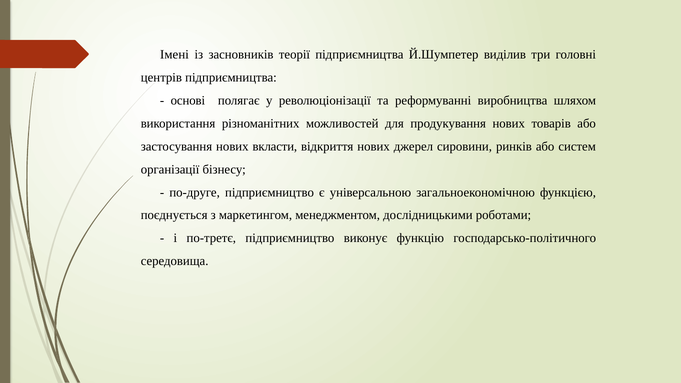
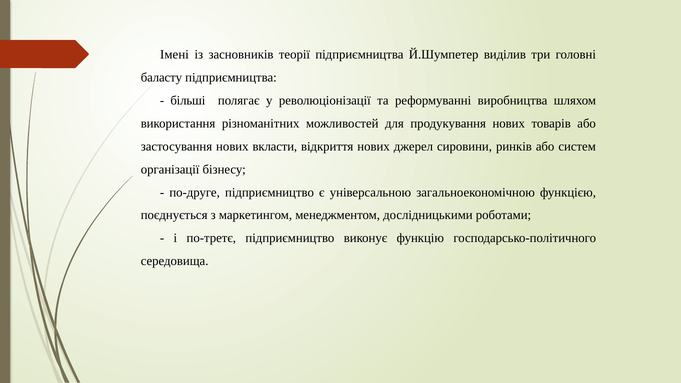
центрів: центрів -> баласту
основі: основі -> більші
